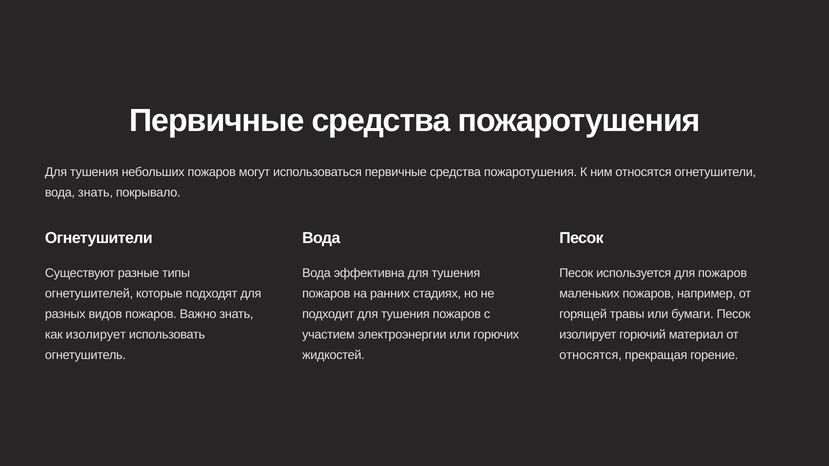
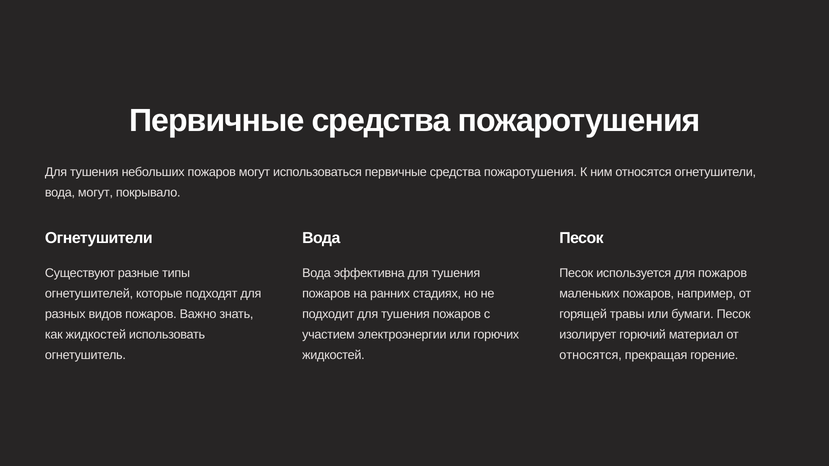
вода знать: знать -> могут
как изолирует: изолирует -> жидкостей
